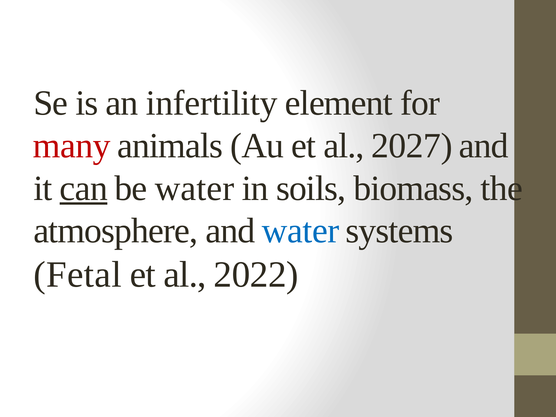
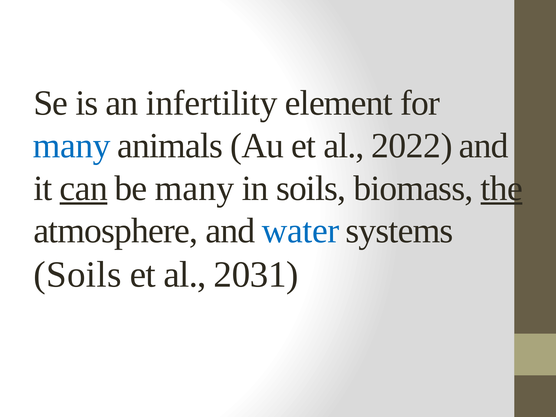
many at (72, 146) colour: red -> blue
2027: 2027 -> 2022
be water: water -> many
the underline: none -> present
Fetal at (78, 275): Fetal -> Soils
2022: 2022 -> 2031
